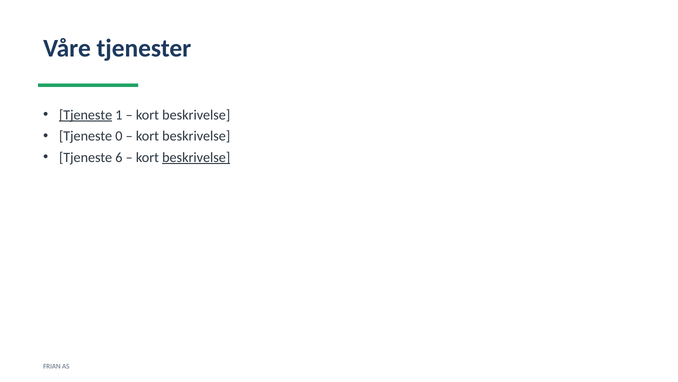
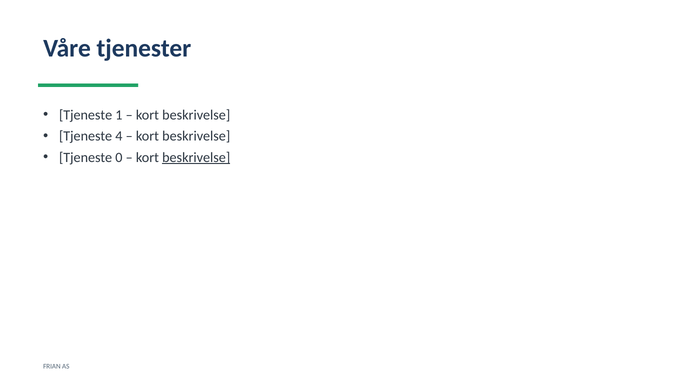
Tjeneste at (86, 115) underline: present -> none
0: 0 -> 4
6: 6 -> 0
